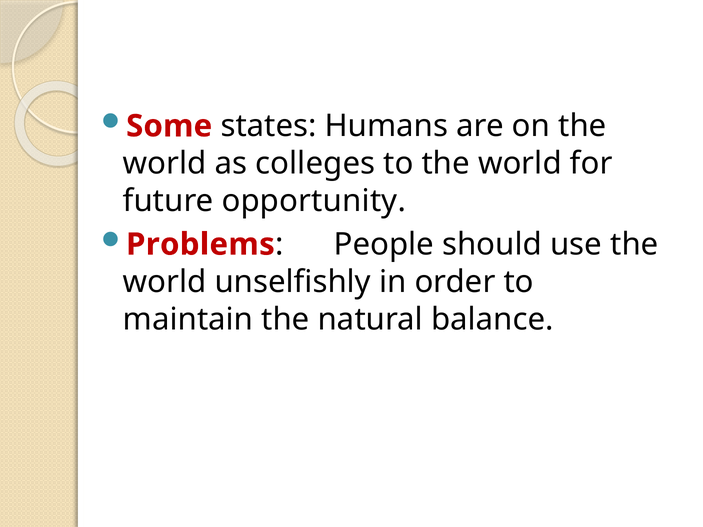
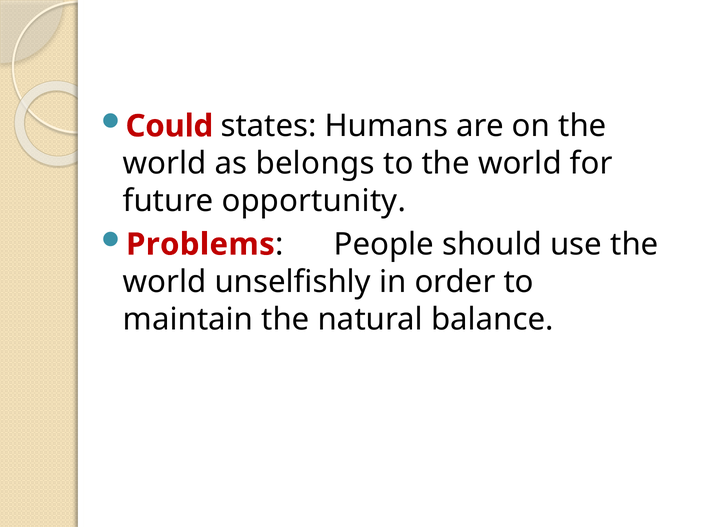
Some: Some -> Could
colleges: colleges -> belongs
